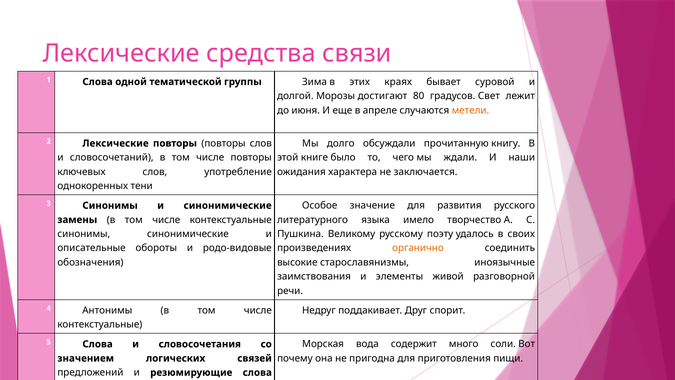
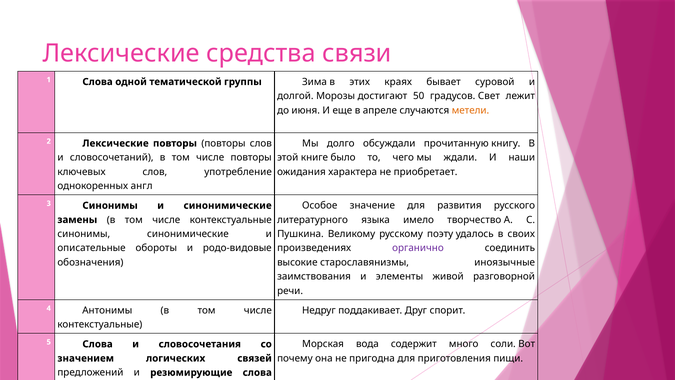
80: 80 -> 50
заключается: заключается -> приобретает
тени: тени -> англ
органично colour: orange -> purple
